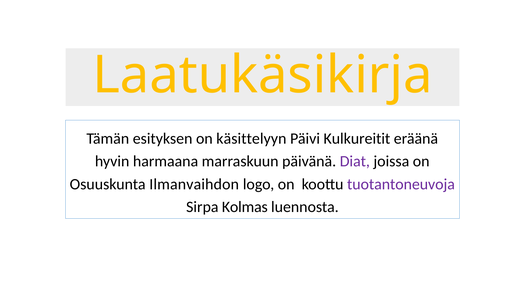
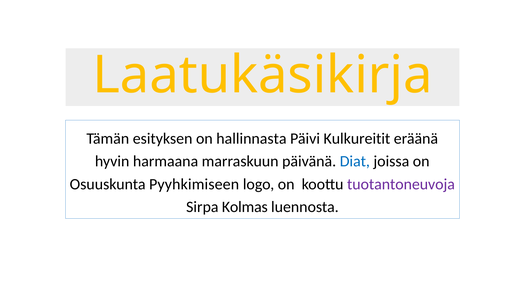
käsittelyyn: käsittelyyn -> hallinnasta
Diat colour: purple -> blue
Ilmanvaihdon: Ilmanvaihdon -> Pyyhkimiseen
